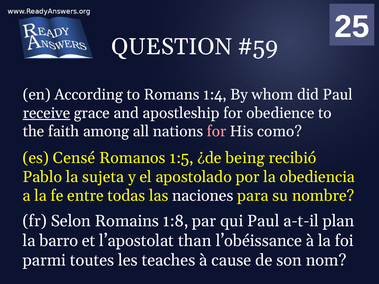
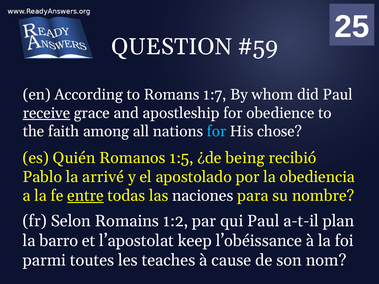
1:4: 1:4 -> 1:7
for at (217, 131) colour: pink -> light blue
como: como -> chose
Censé: Censé -> Quién
sujeta: sujeta -> arrivé
entre underline: none -> present
1:8: 1:8 -> 1:2
than: than -> keep
